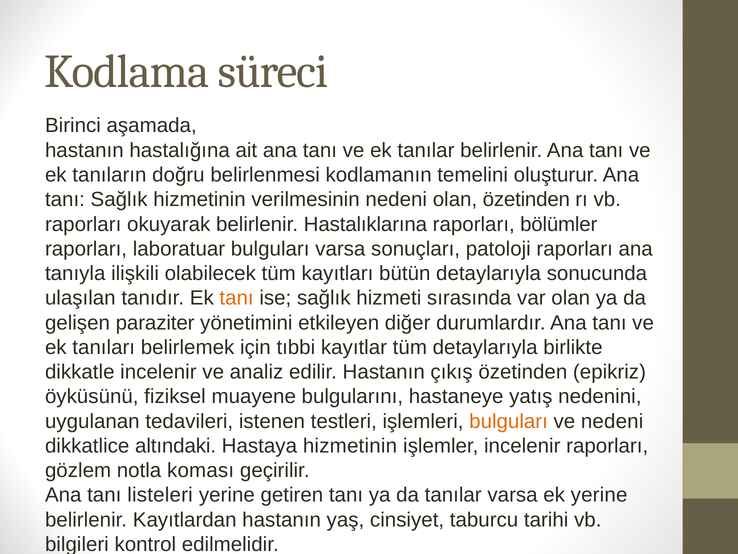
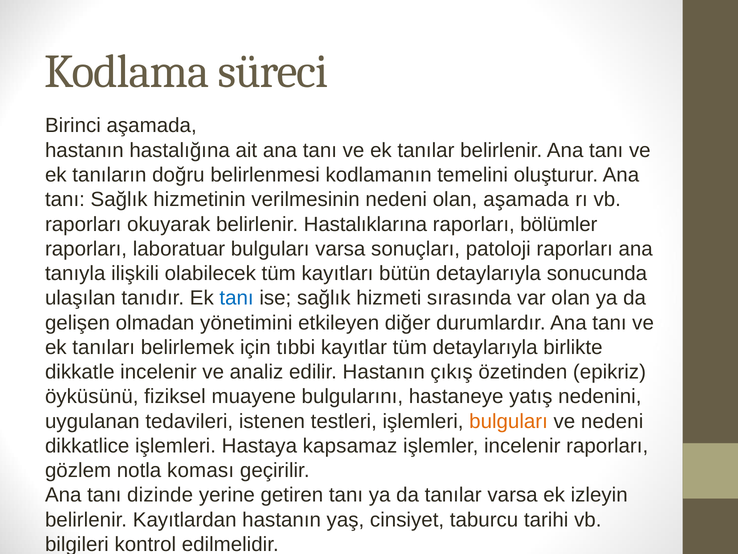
olan özetinden: özetinden -> aşamada
tanı at (237, 298) colour: orange -> blue
paraziter: paraziter -> olmadan
dikkatlice altındaki: altındaki -> işlemleri
Hastaya hizmetinin: hizmetinin -> kapsamaz
listeleri: listeleri -> dizinde
ek yerine: yerine -> izleyin
